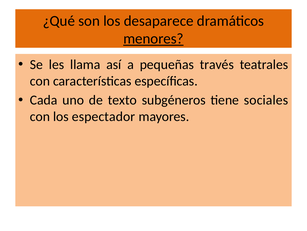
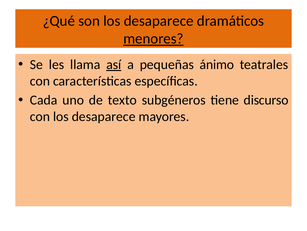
así underline: none -> present
través: través -> ánimo
sociales: sociales -> discurso
con los espectador: espectador -> desaparece
